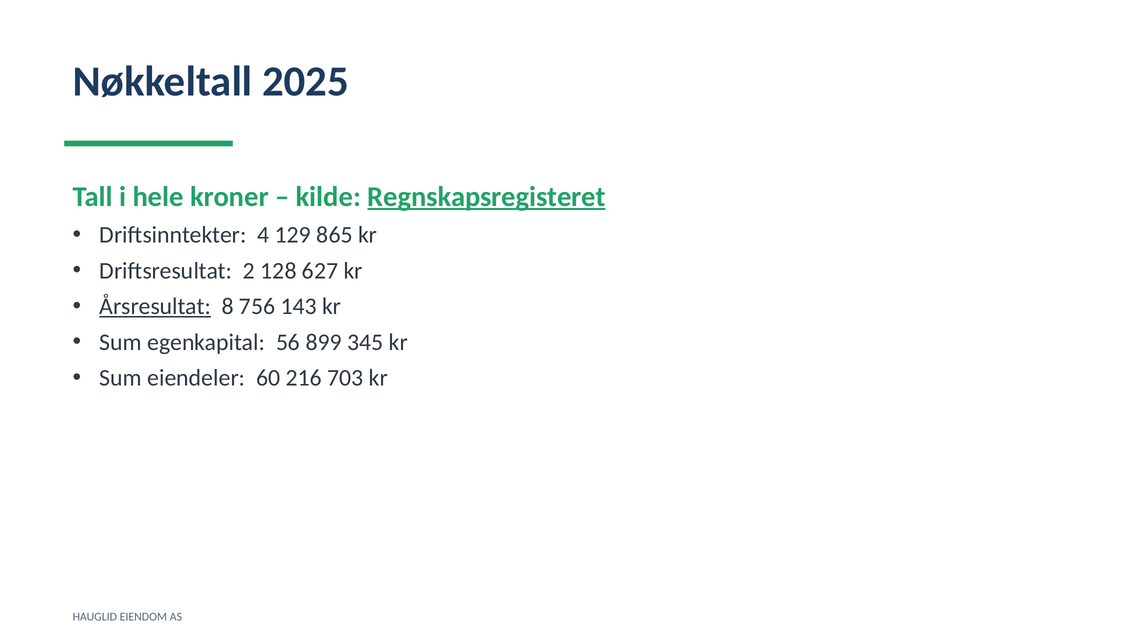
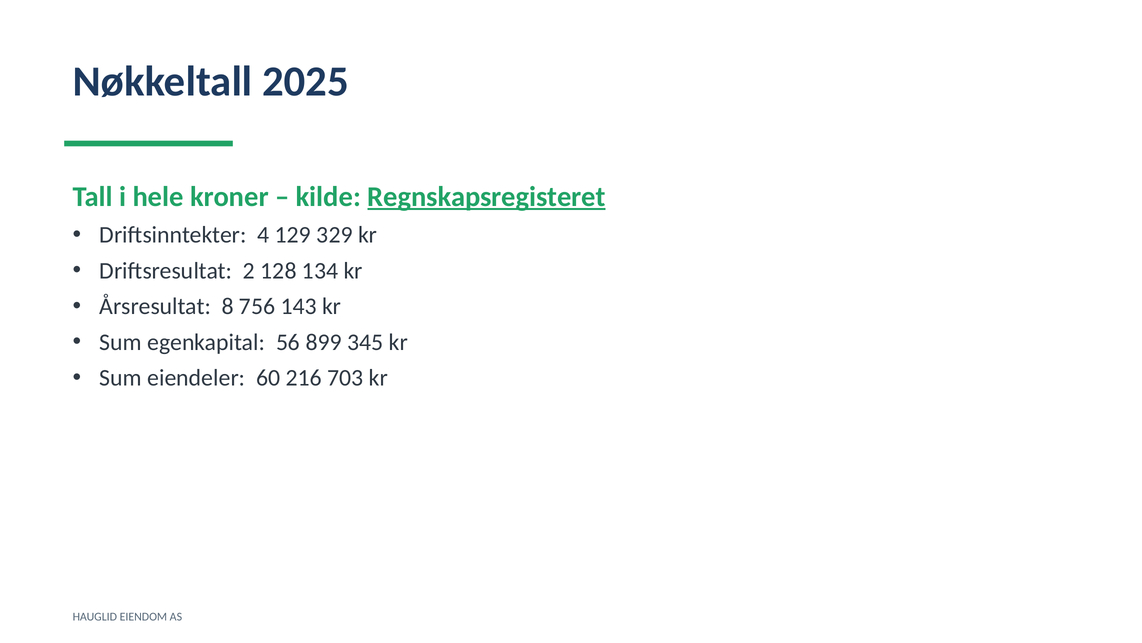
865: 865 -> 329
627: 627 -> 134
Årsresultat underline: present -> none
